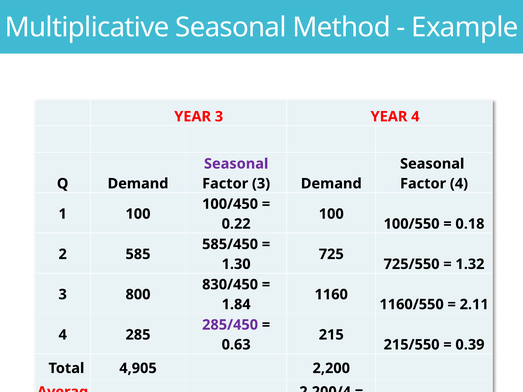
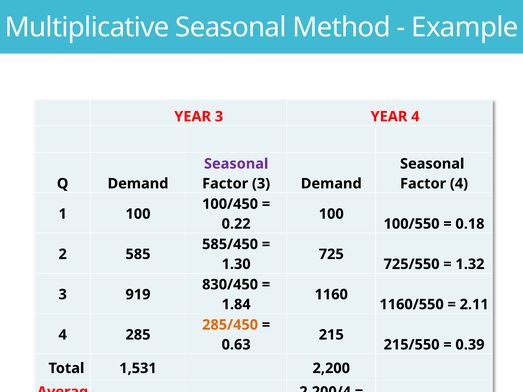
800: 800 -> 919
285/450 colour: purple -> orange
4,905: 4,905 -> 1,531
